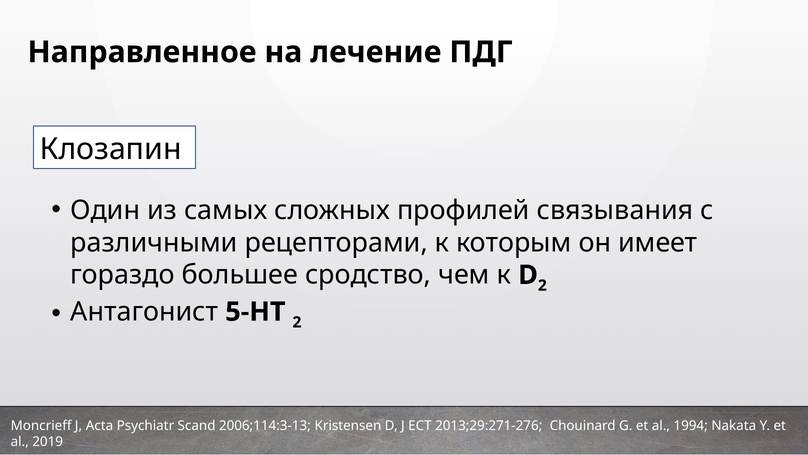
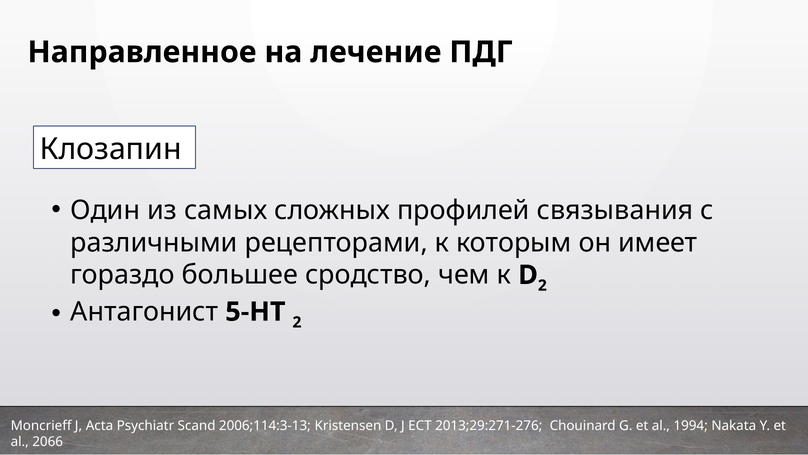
2019: 2019 -> 2066
